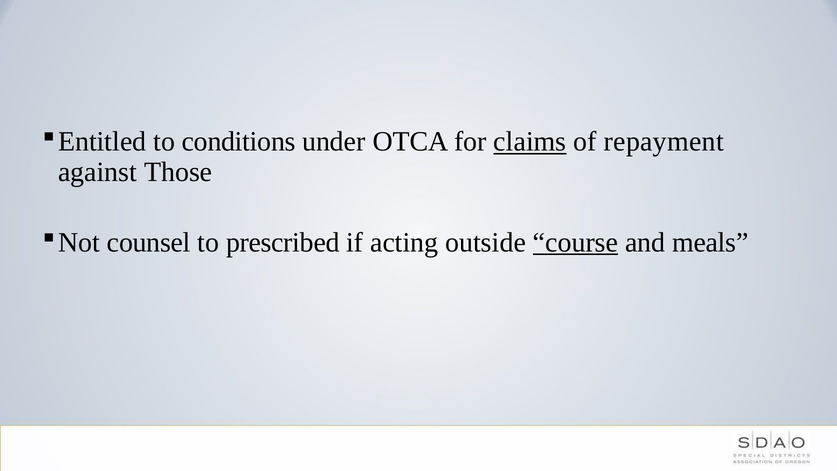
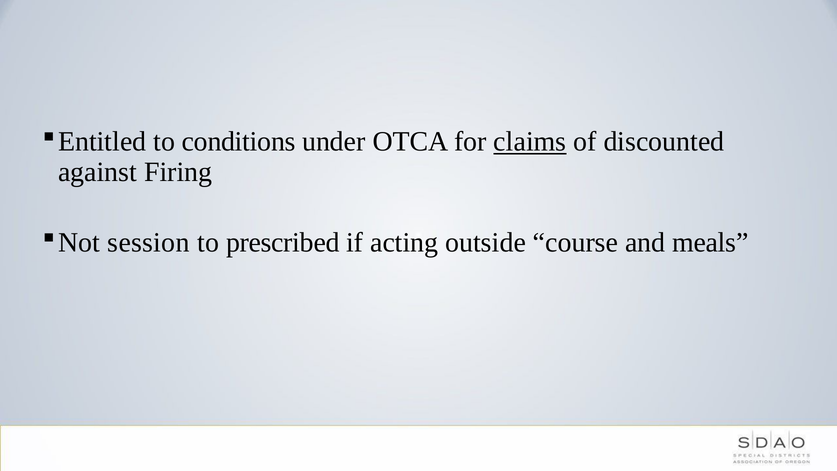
repayment: repayment -> discounted
Those: Those -> Firing
counsel: counsel -> session
course underline: present -> none
